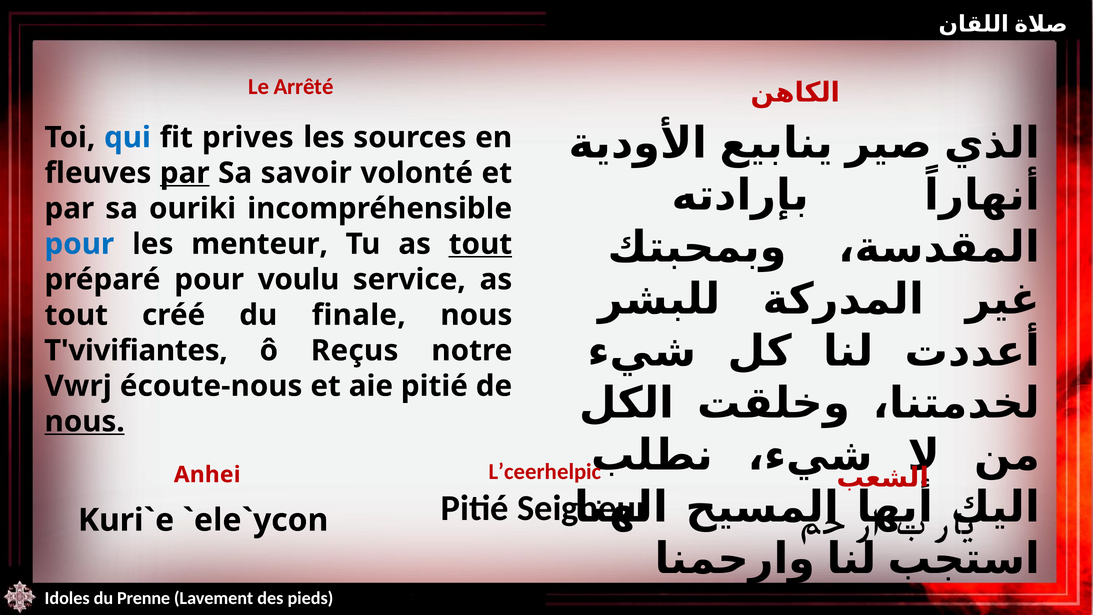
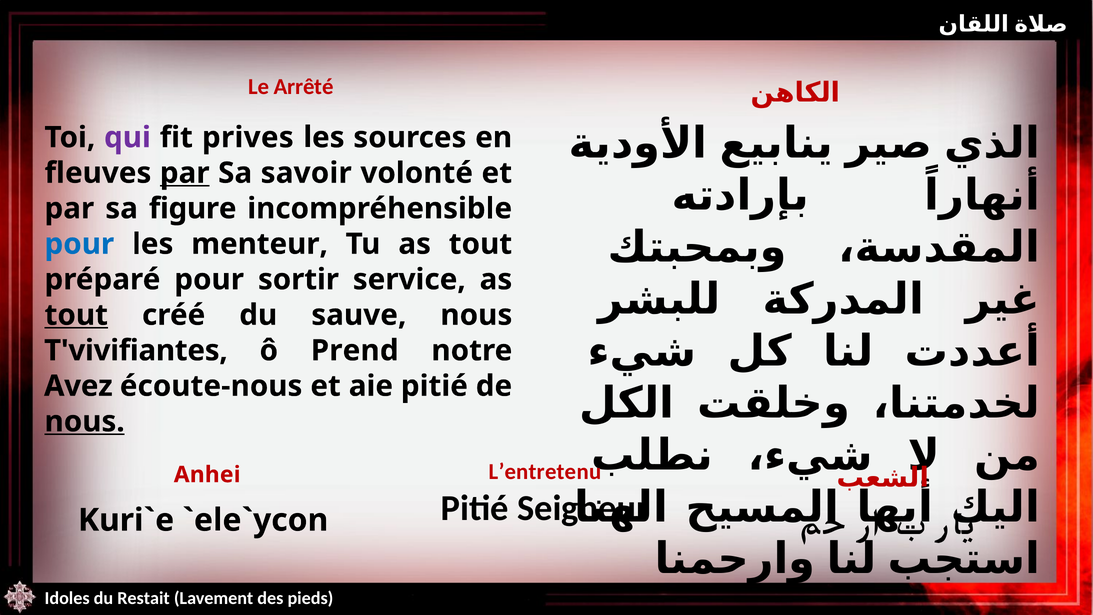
qui colour: blue -> purple
ouriki: ouriki -> figure
tout at (480, 244) underline: present -> none
voulu: voulu -> sortir
tout at (76, 315) underline: none -> present
finale: finale -> sauve
Reçus: Reçus -> Prend
Vwrj: Vwrj -> Avez
L’ceerhelpic: L’ceerhelpic -> L’entretenu
Prenne: Prenne -> Restait
